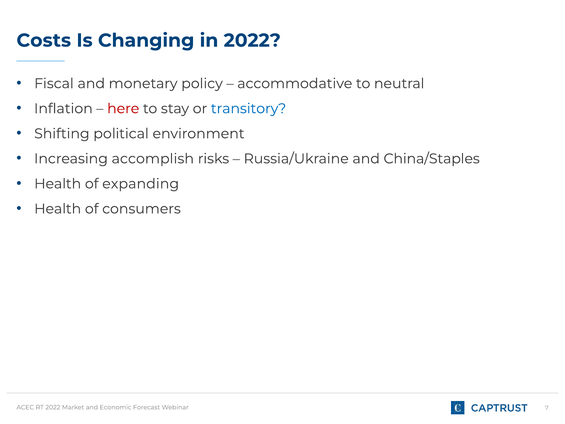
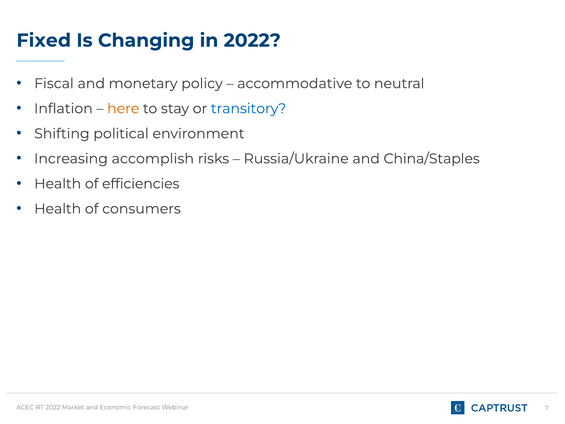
Costs: Costs -> Fixed
here colour: red -> orange
expanding: expanding -> efficiencies
